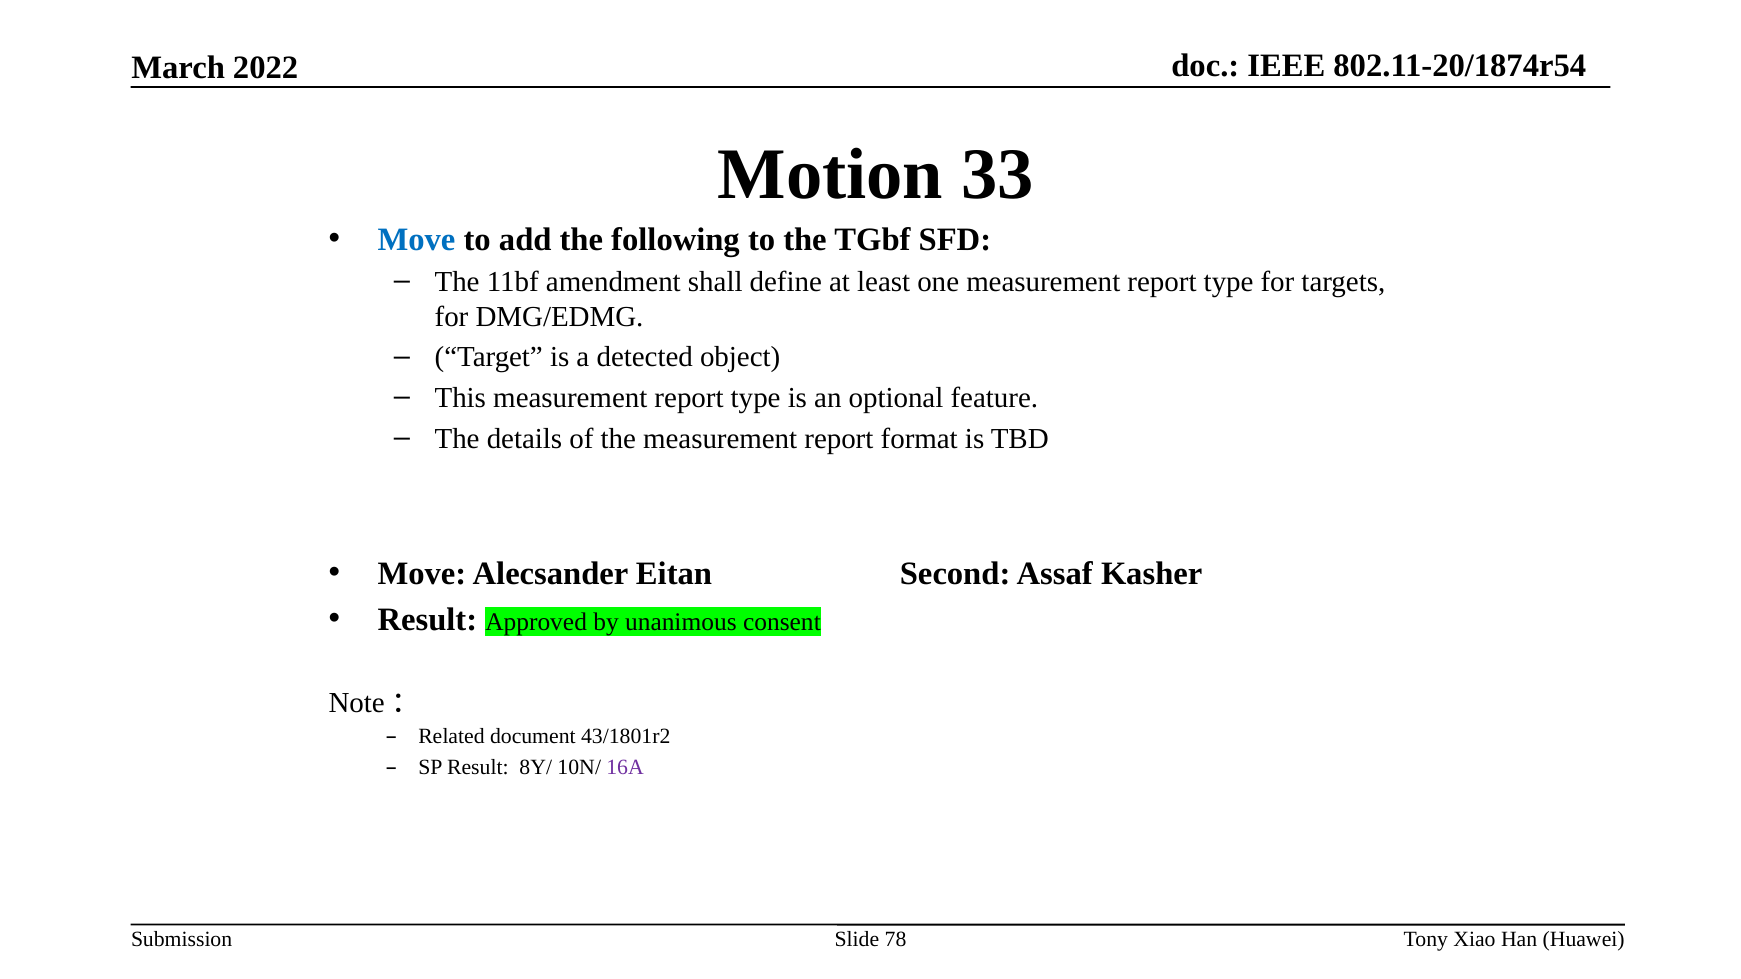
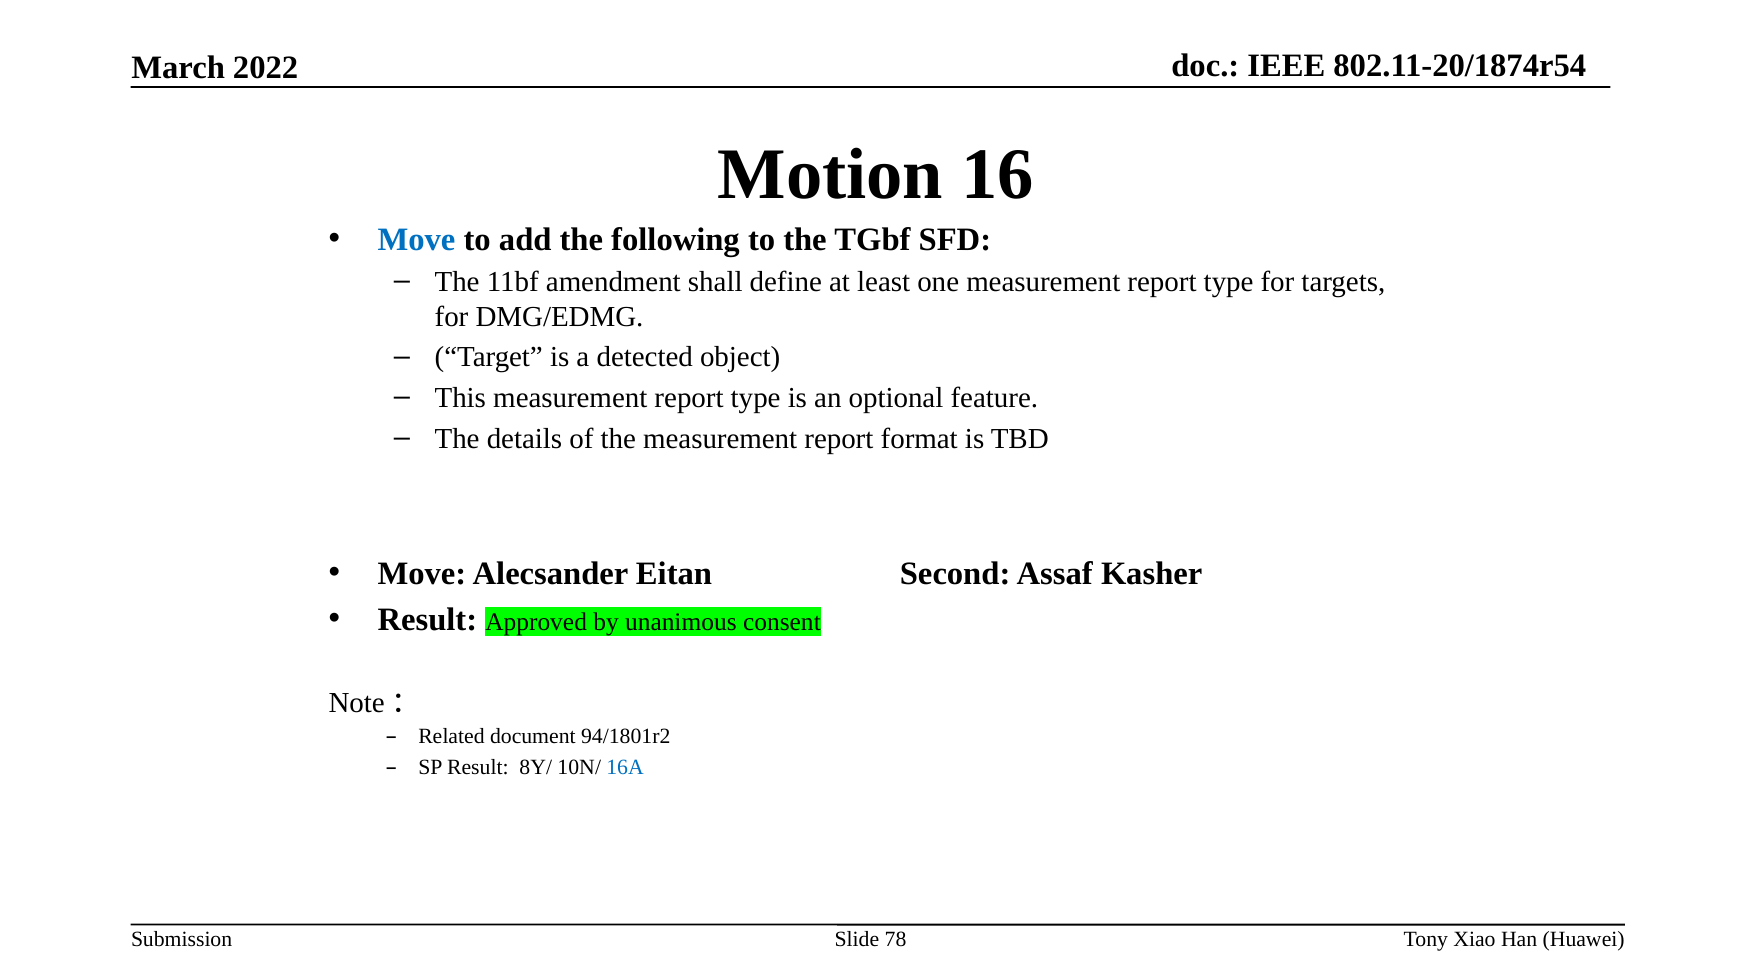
33: 33 -> 16
43/1801r2: 43/1801r2 -> 94/1801r2
16A colour: purple -> blue
